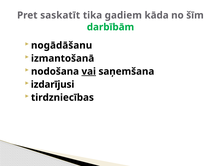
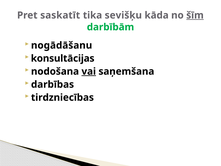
gadiem: gadiem -> sevišķu
šīm underline: none -> present
izmantošanā: izmantošanā -> konsultācijas
izdarījusi: izdarījusi -> darbības
